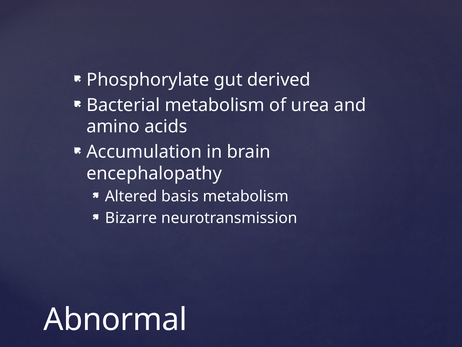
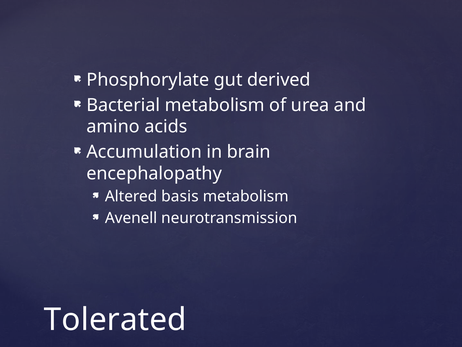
Bizarre: Bizarre -> Avenell
Abnormal: Abnormal -> Tolerated
